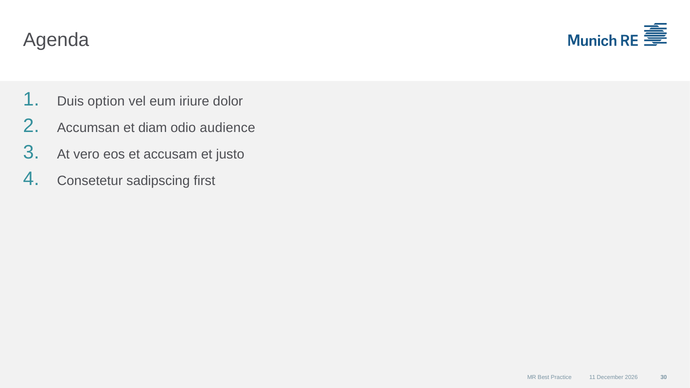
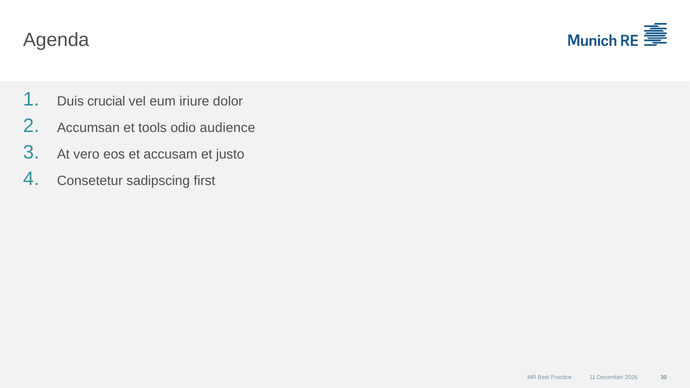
option: option -> crucial
diam: diam -> tools
